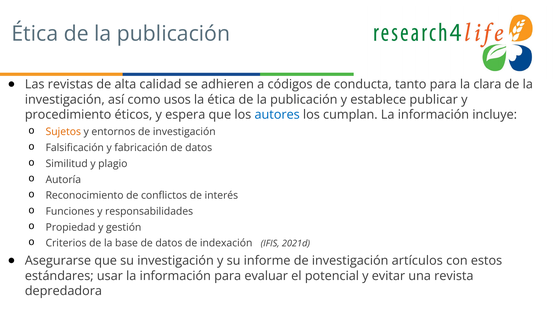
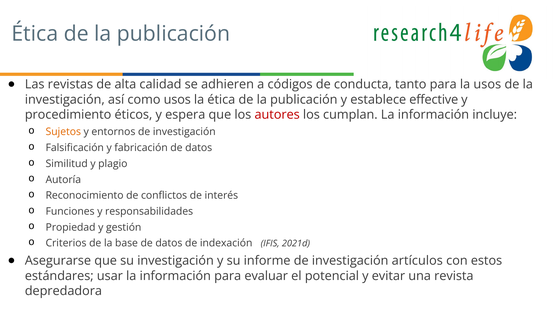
la clara: clara -> usos
publicar: publicar -> effective
autores colour: blue -> red
